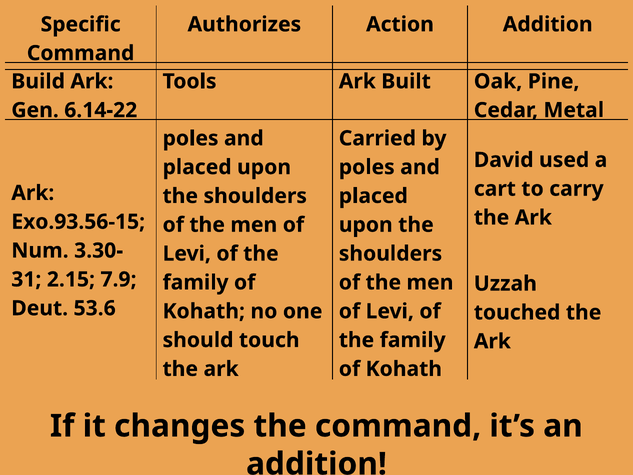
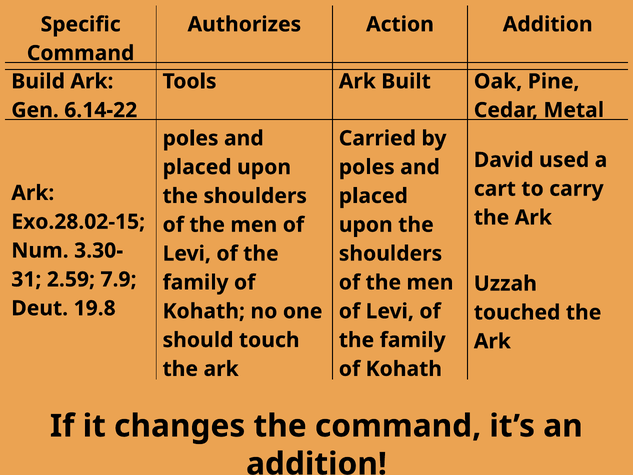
Exo.93.56-15: Exo.93.56-15 -> Exo.28.02-15
2.15: 2.15 -> 2.59
53.6: 53.6 -> 19.8
